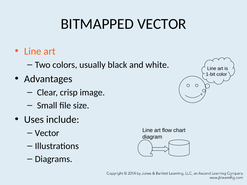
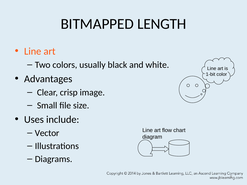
BITMAPPED VECTOR: VECTOR -> LENGTH
